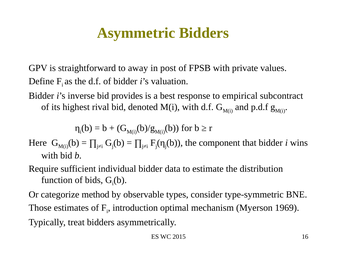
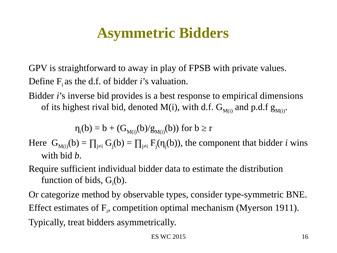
post: post -> play
subcontract: subcontract -> dimensions
Those: Those -> Effect
introduction: introduction -> competition
1969: 1969 -> 1911
